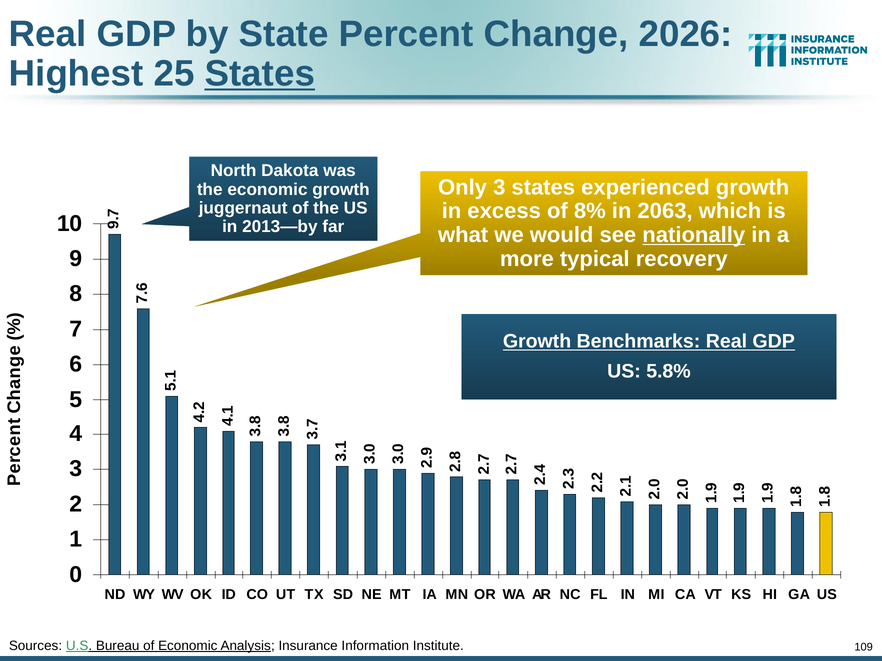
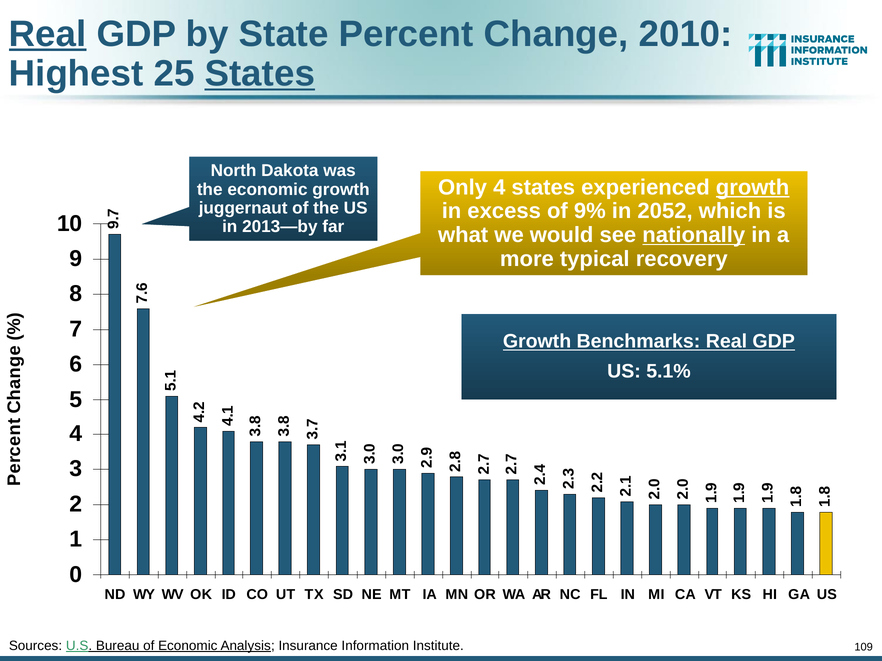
Real at (48, 34) underline: none -> present
2026: 2026 -> 2010
Only 3: 3 -> 4
growth at (753, 187) underline: none -> present
8%: 8% -> 9%
2063: 2063 -> 2052
5.8%: 5.8% -> 5.1%
